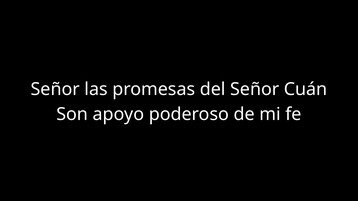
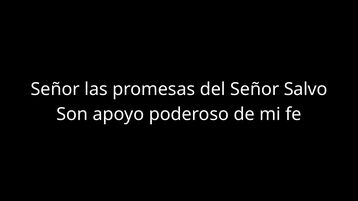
Cuán: Cuán -> Salvo
